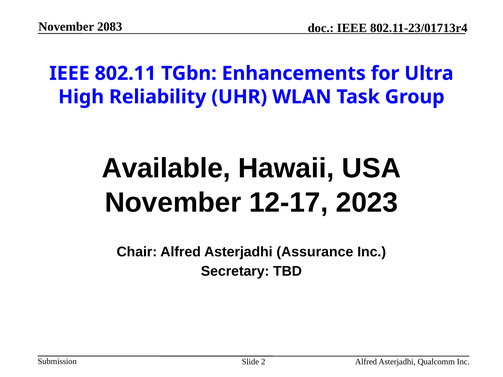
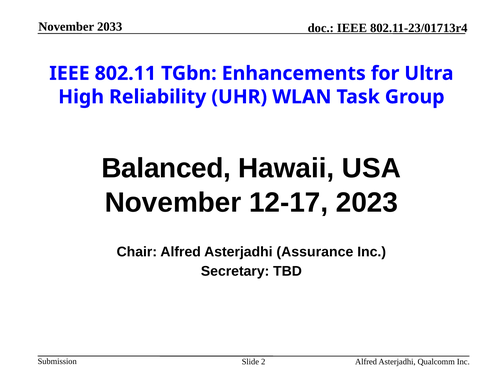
2083: 2083 -> 2033
Available: Available -> Balanced
